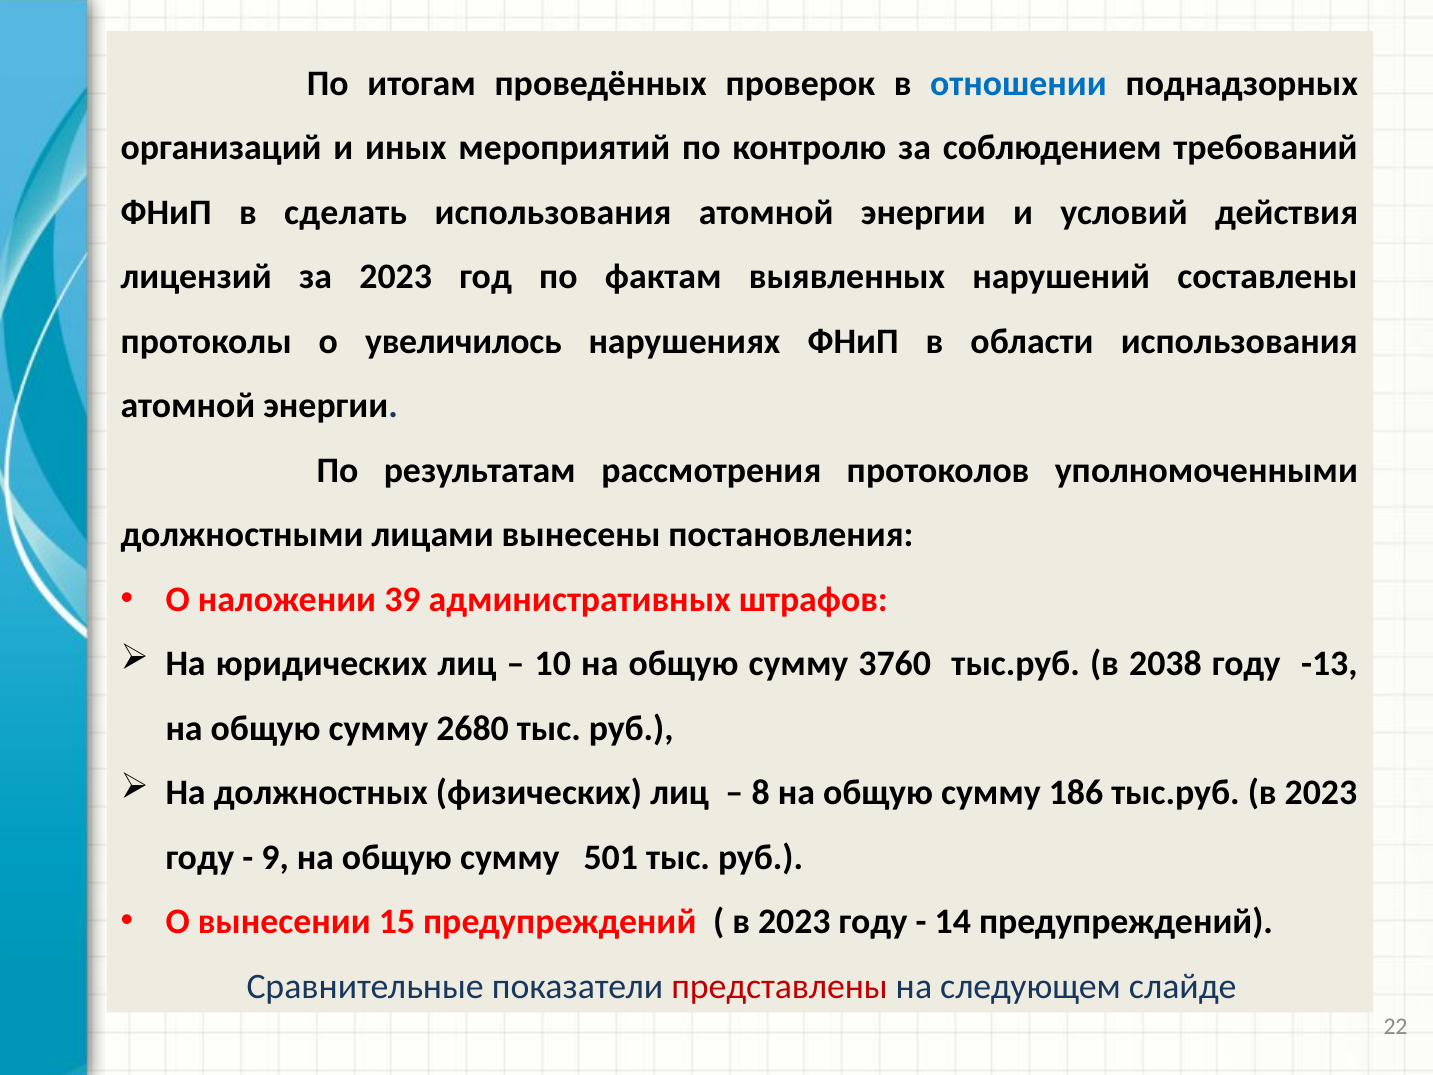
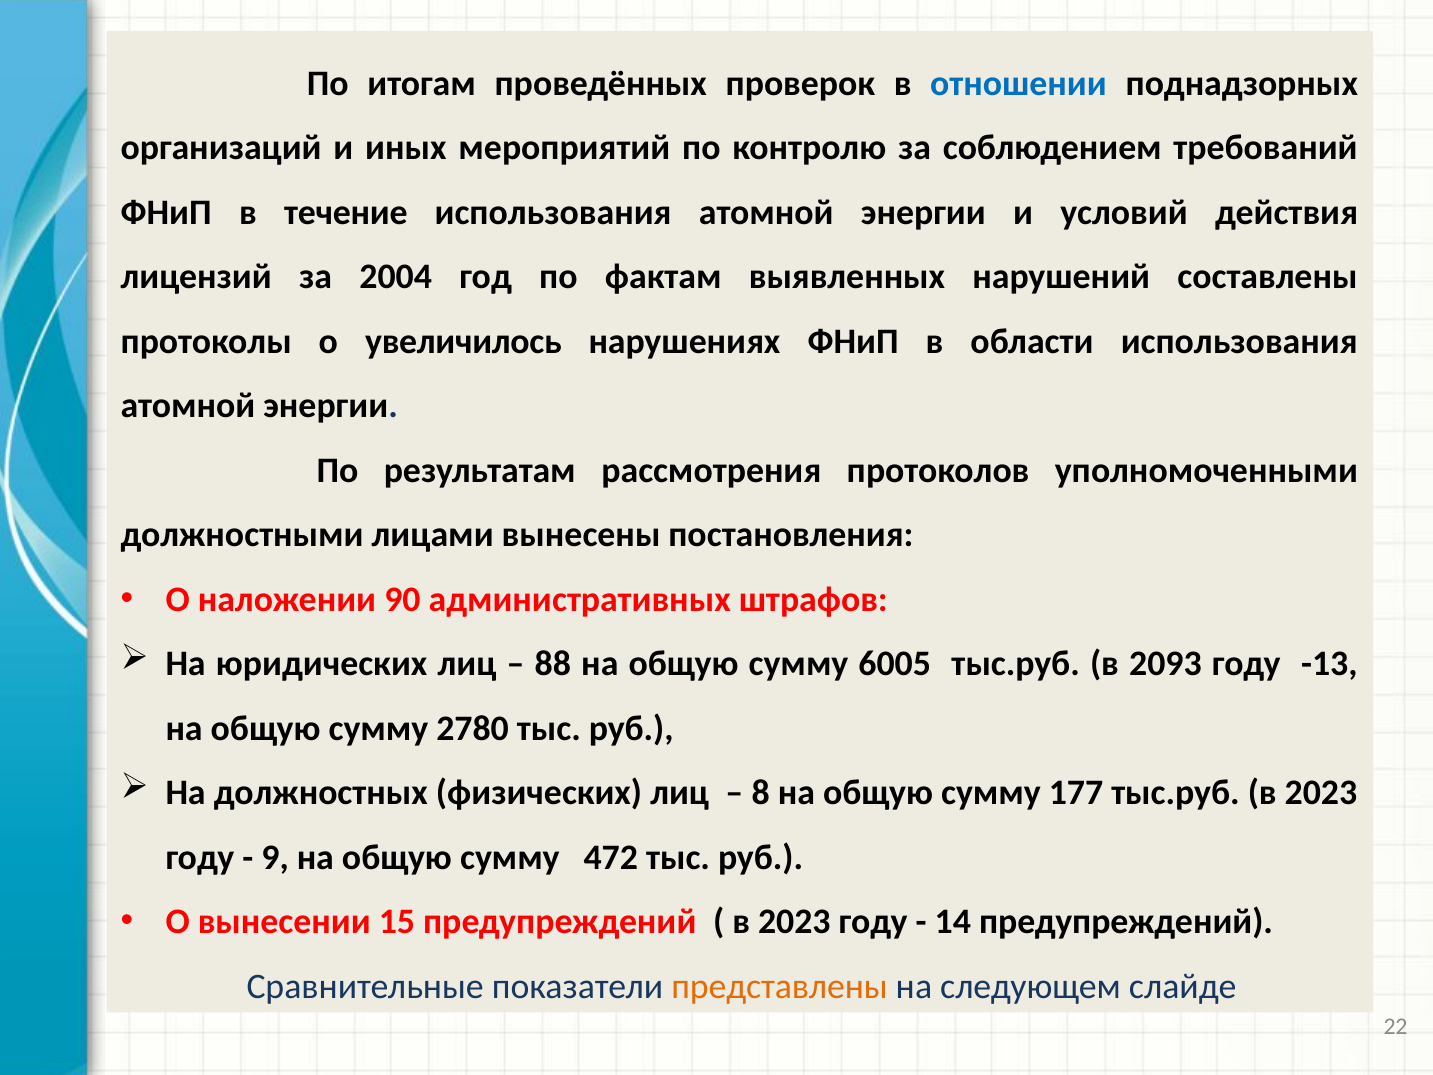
сделать: сделать -> течение
за 2023: 2023 -> 2004
39: 39 -> 90
10: 10 -> 88
3760: 3760 -> 6005
2038: 2038 -> 2093
2680: 2680 -> 2780
186: 186 -> 177
501: 501 -> 472
представлены colour: red -> orange
